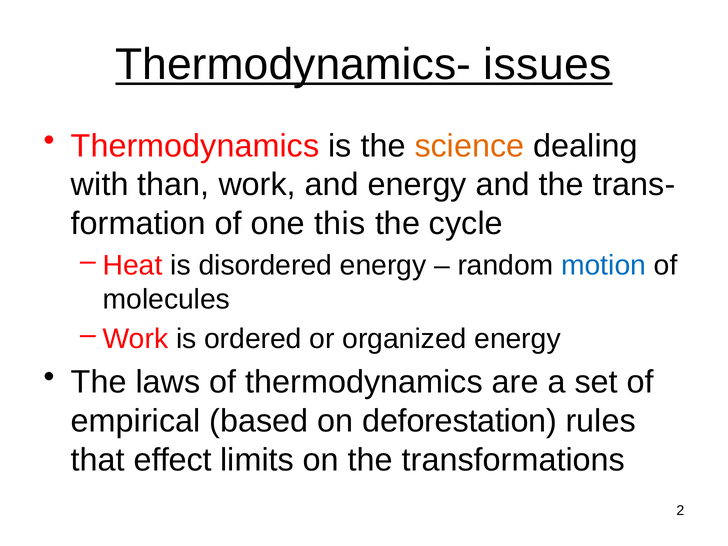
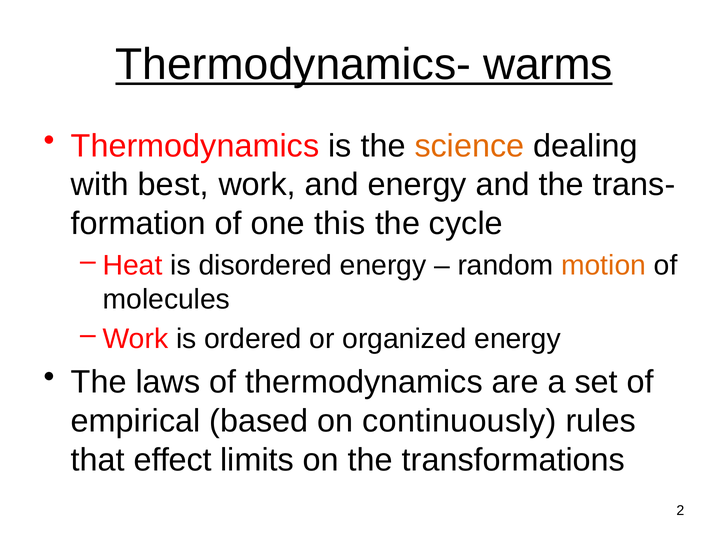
issues: issues -> warms
than: than -> best
motion colour: blue -> orange
deforestation: deforestation -> continuously
